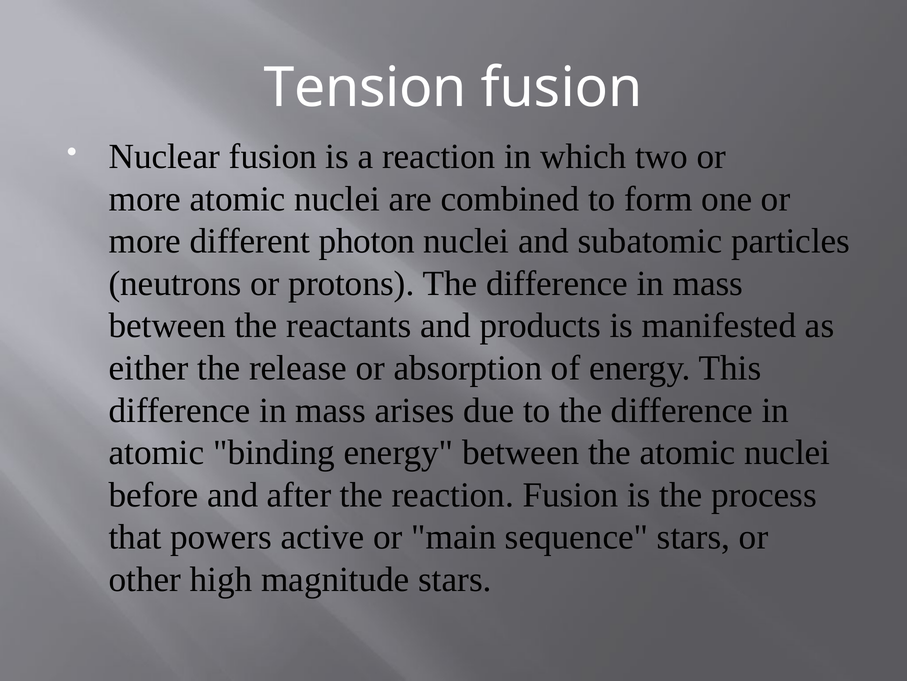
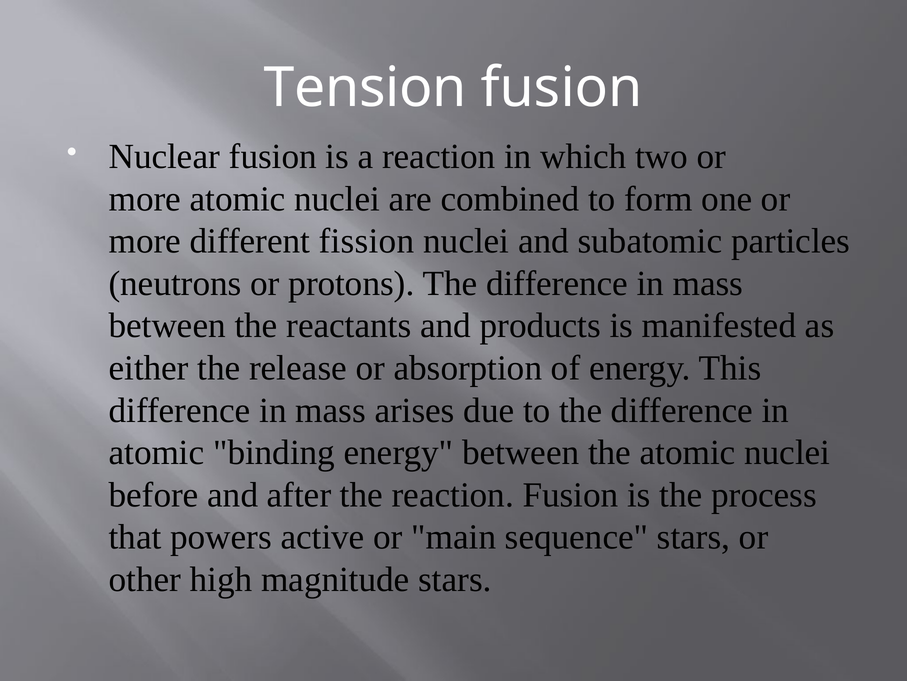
photon: photon -> fission
